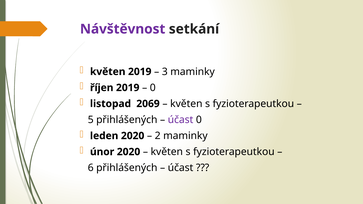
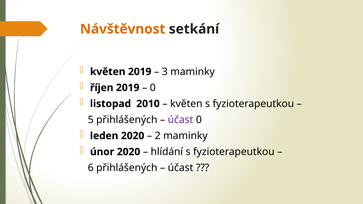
Návštěvnost colour: purple -> orange
2069: 2069 -> 2010
květen at (167, 152): květen -> hlídání
